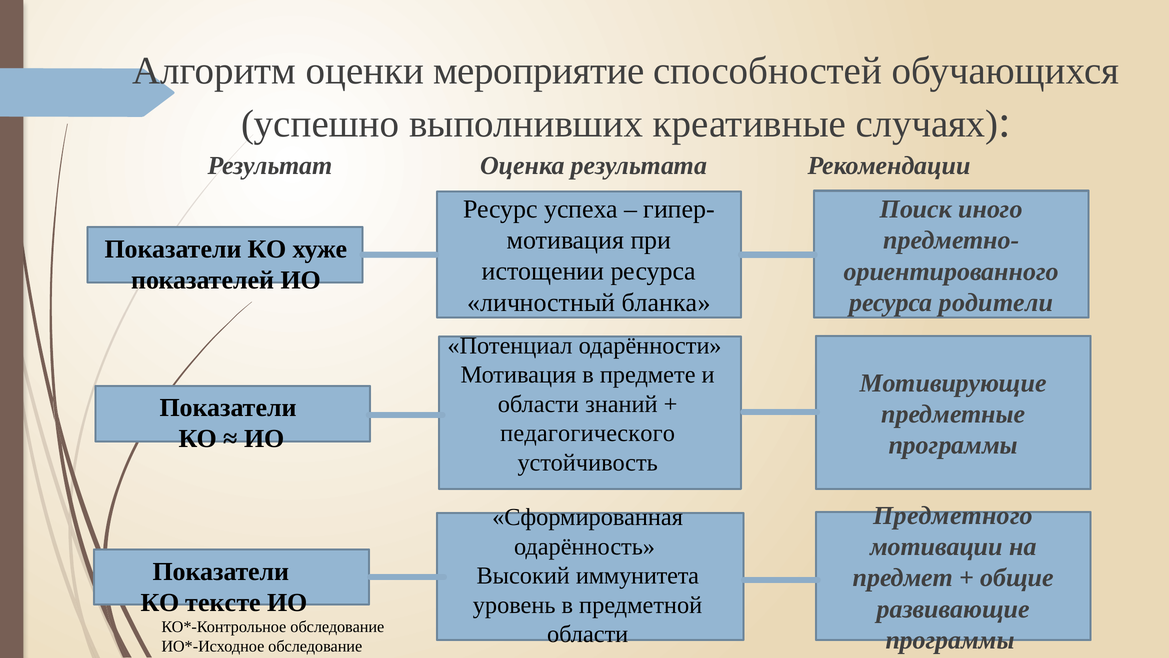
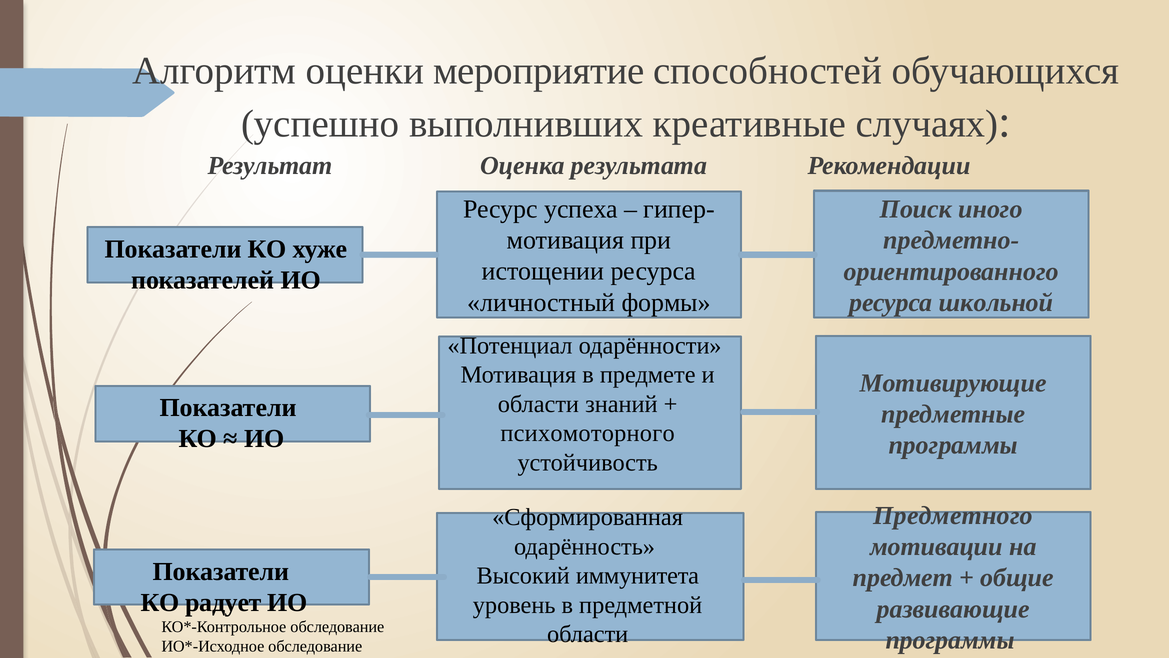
бланка: бланка -> формы
родители: родители -> школьной
педагогического: педагогического -> психомоторного
тексте: тексте -> радует
